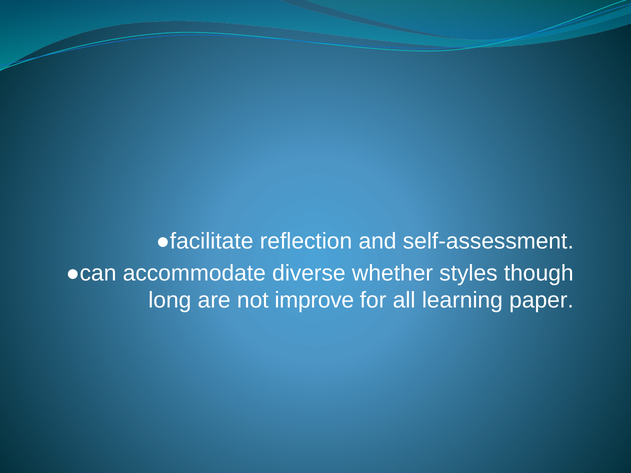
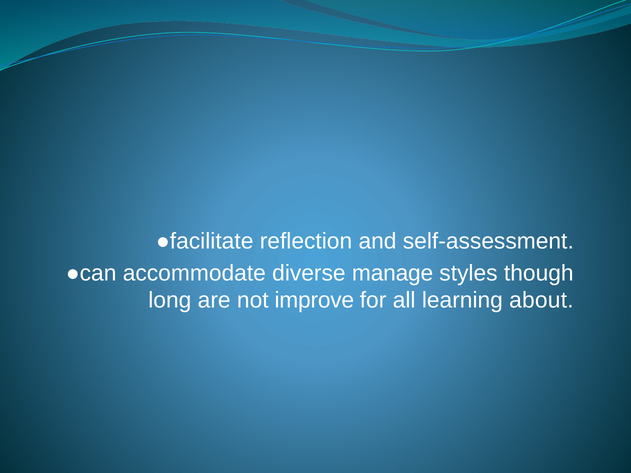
whether: whether -> manage
paper: paper -> about
